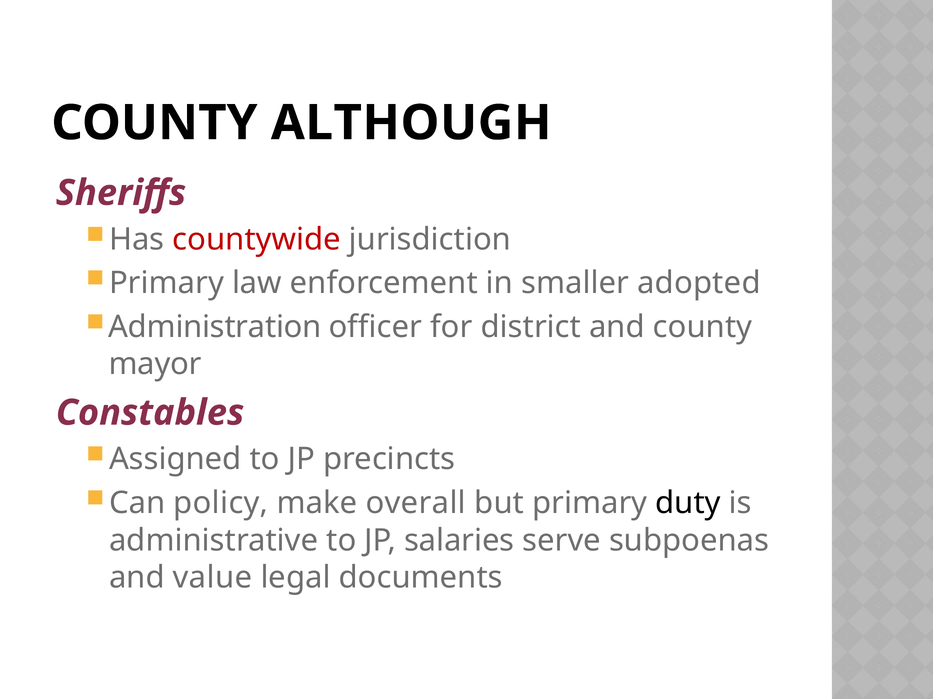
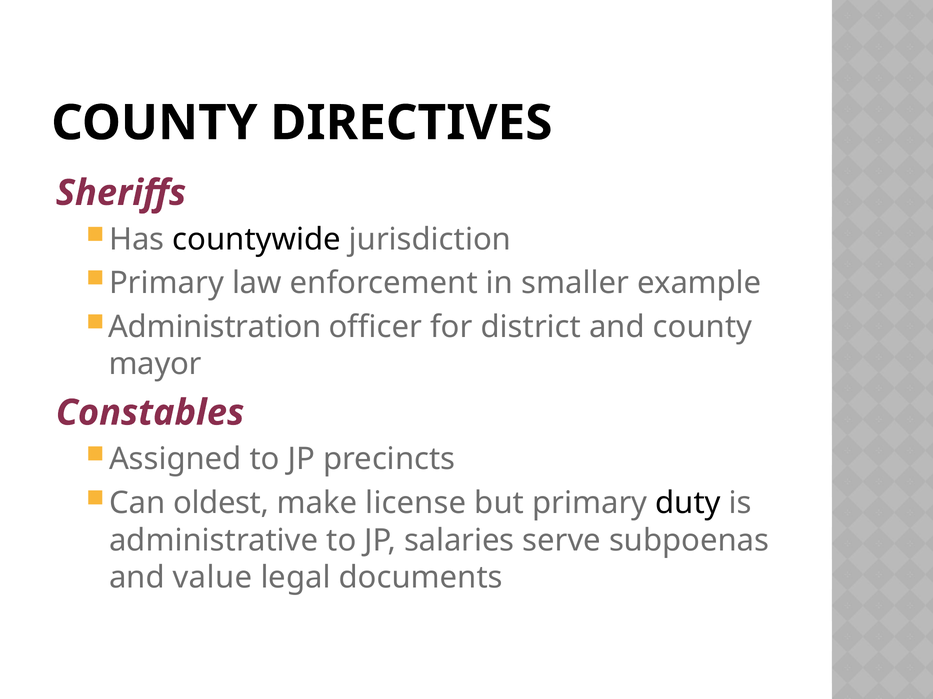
ALTHOUGH: ALTHOUGH -> DIRECTIVES
countywide colour: red -> black
adopted: adopted -> example
policy: policy -> oldest
overall: overall -> license
